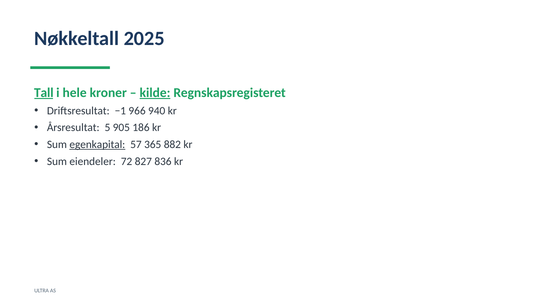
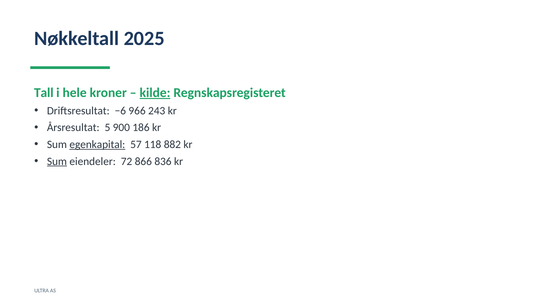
Tall underline: present -> none
−1: −1 -> −6
940: 940 -> 243
905: 905 -> 900
365: 365 -> 118
Sum at (57, 161) underline: none -> present
827: 827 -> 866
